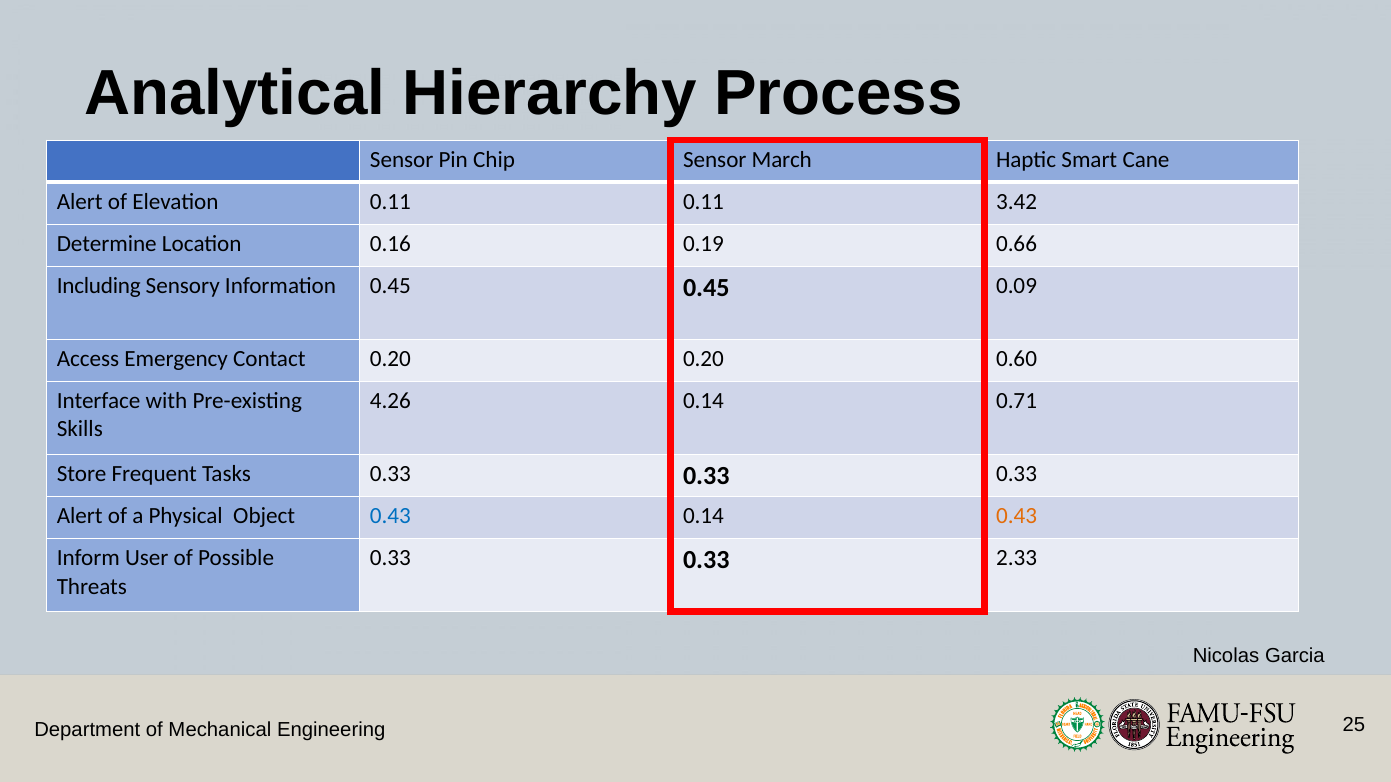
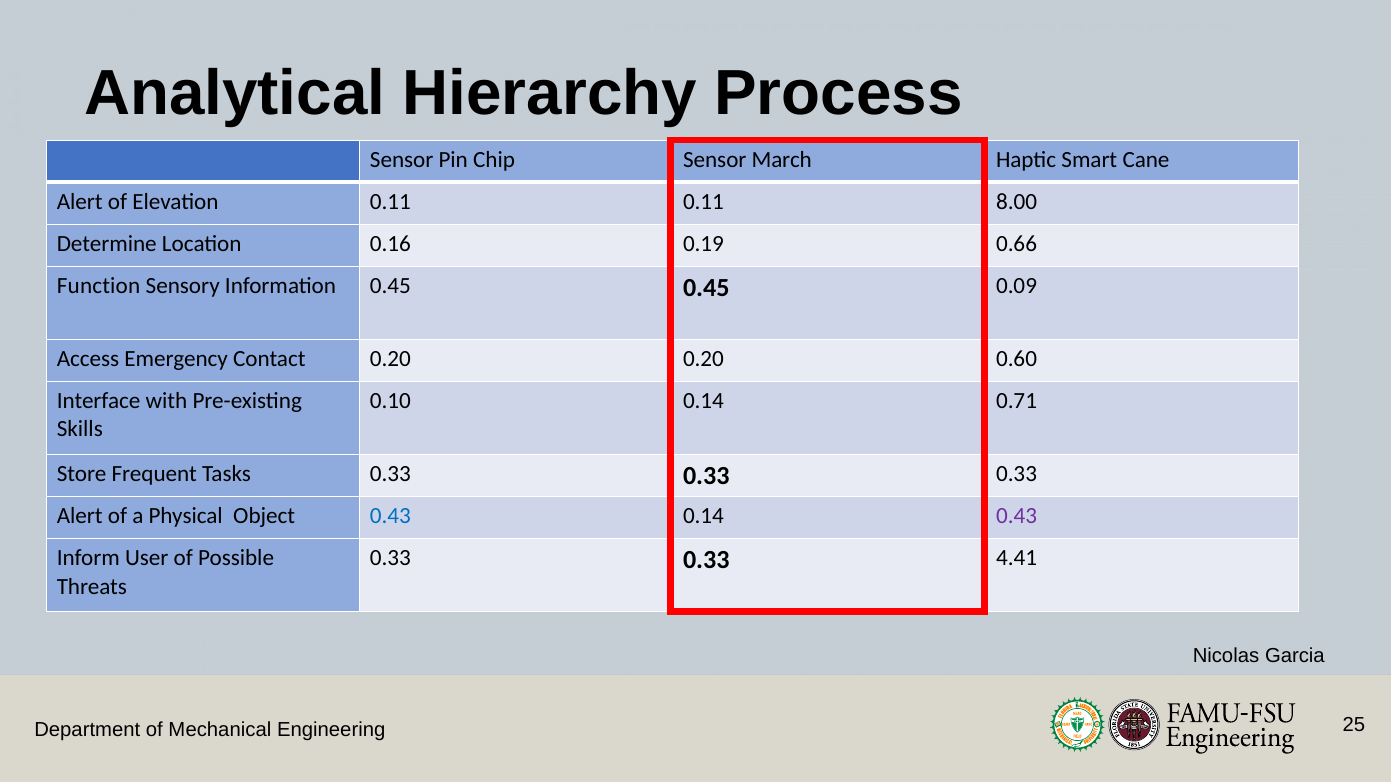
3.42: 3.42 -> 8.00
Including: Including -> Function
4.26: 4.26 -> 0.10
0.43 at (1017, 516) colour: orange -> purple
2.33: 2.33 -> 4.41
